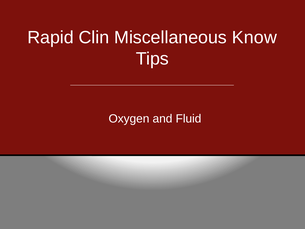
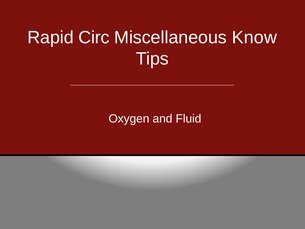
Clin: Clin -> Circ
